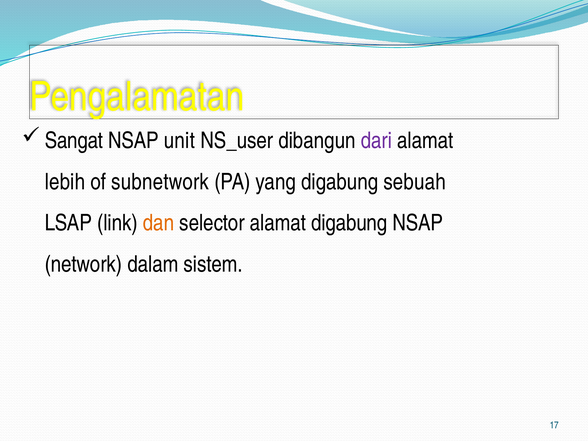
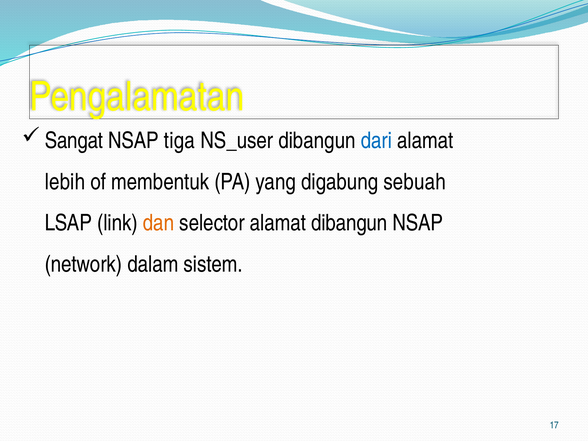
unit: unit -> tiga
dari colour: purple -> blue
subnetwork: subnetwork -> membentuk
alamat digabung: digabung -> dibangun
